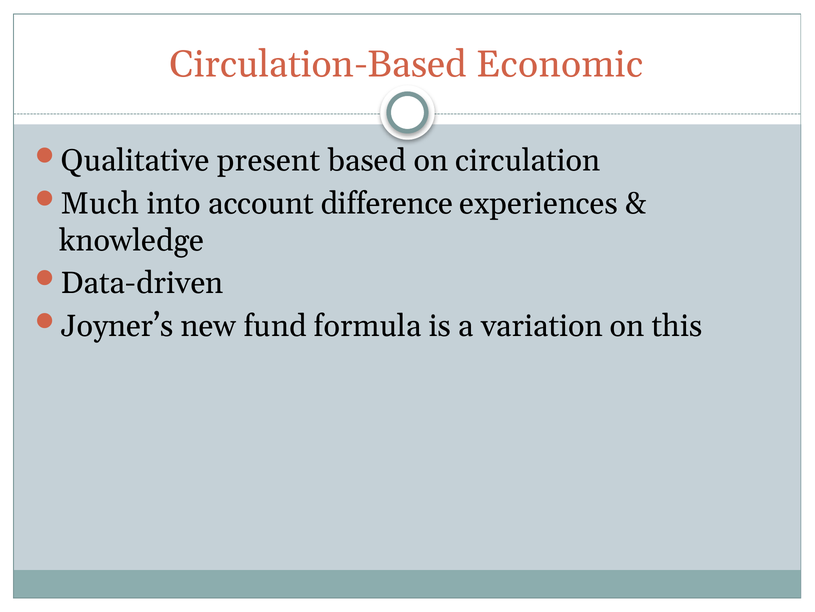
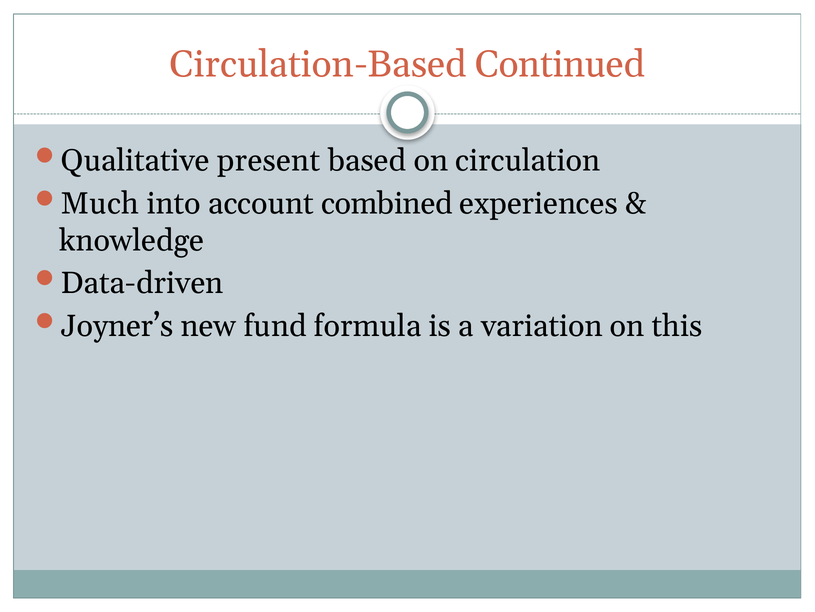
Economic: Economic -> Continued
difference: difference -> combined
